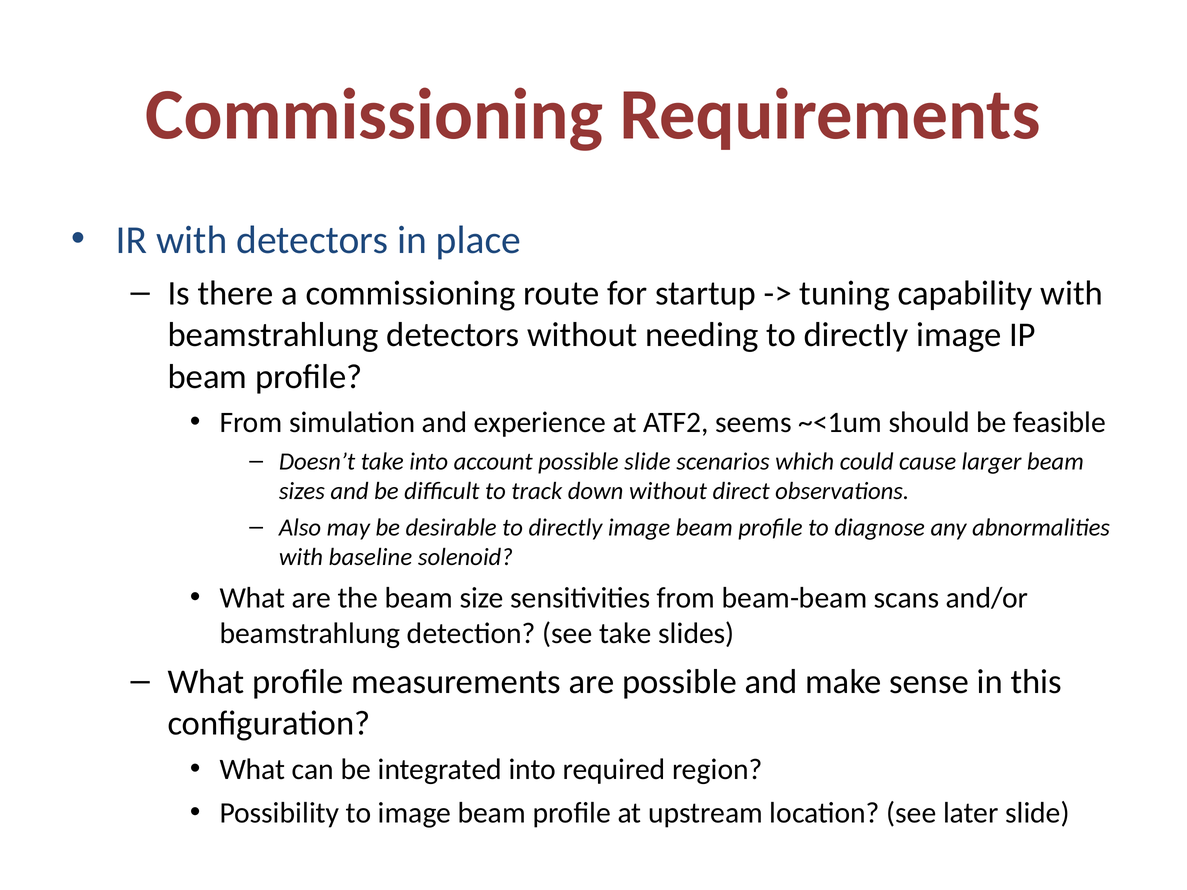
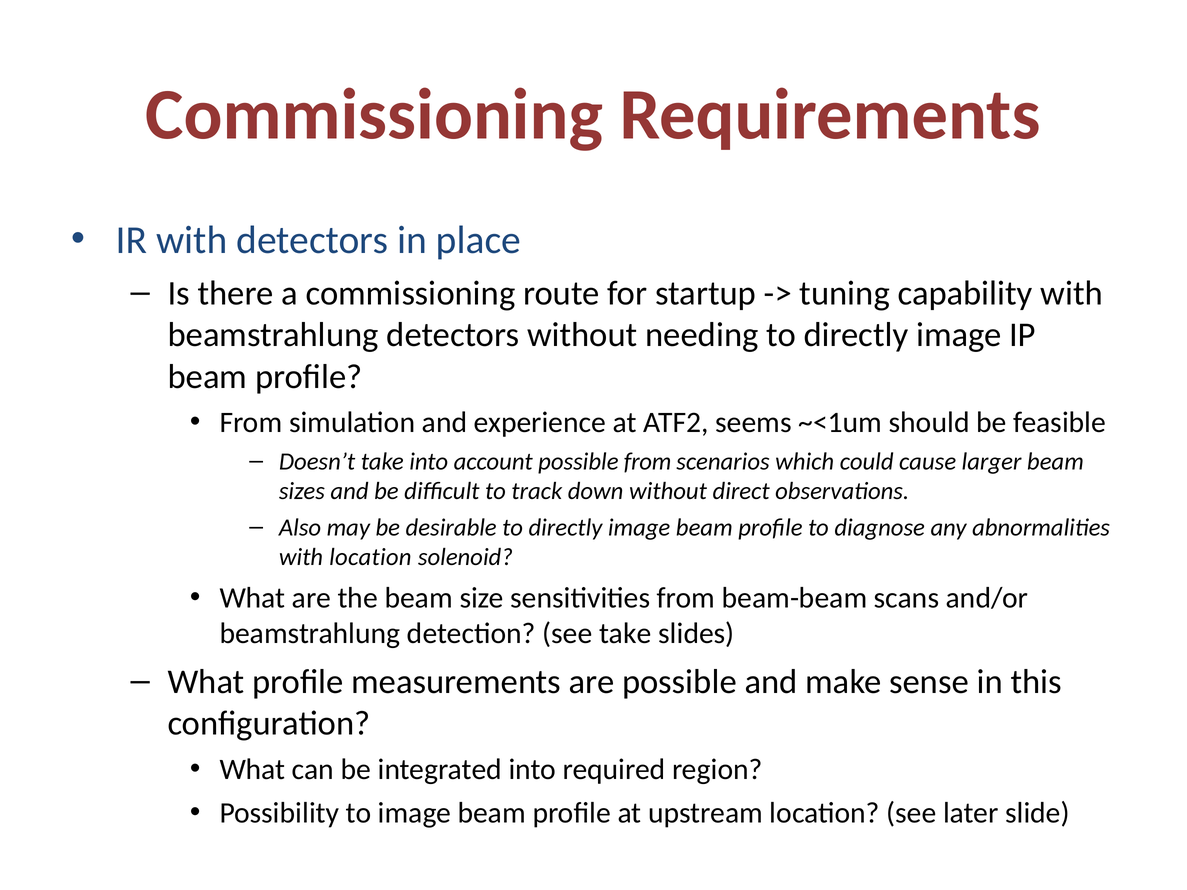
possible slide: slide -> from
with baseline: baseline -> location
